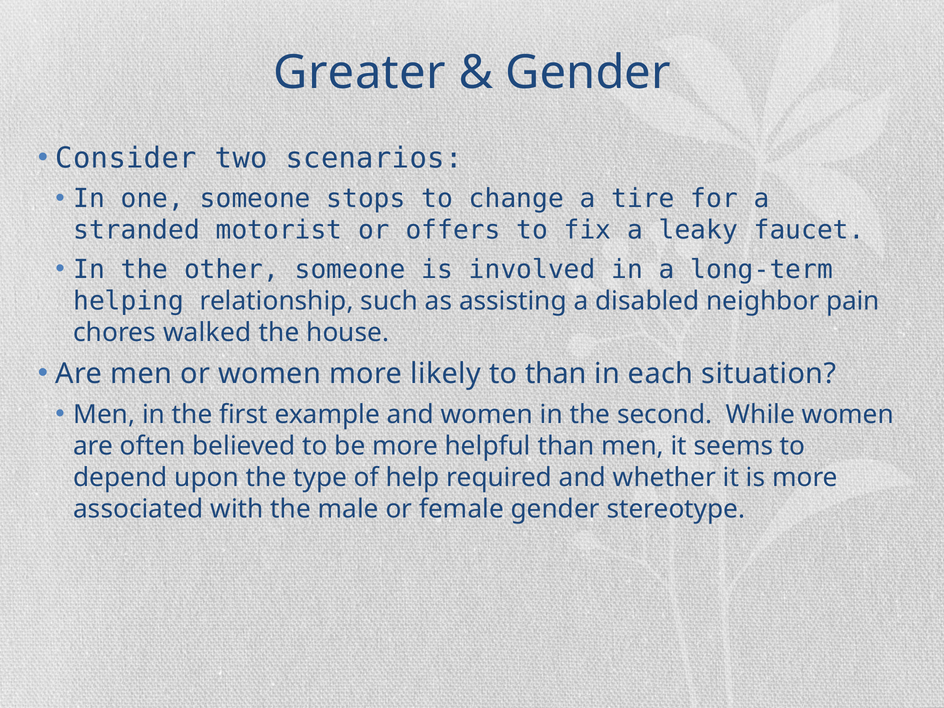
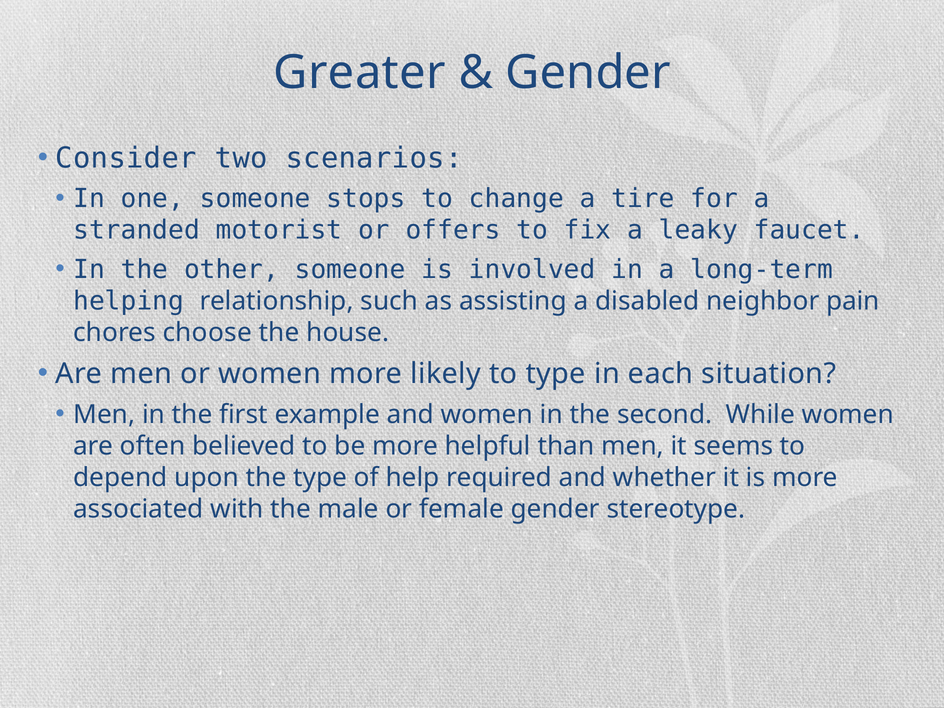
walked: walked -> choose
to than: than -> type
